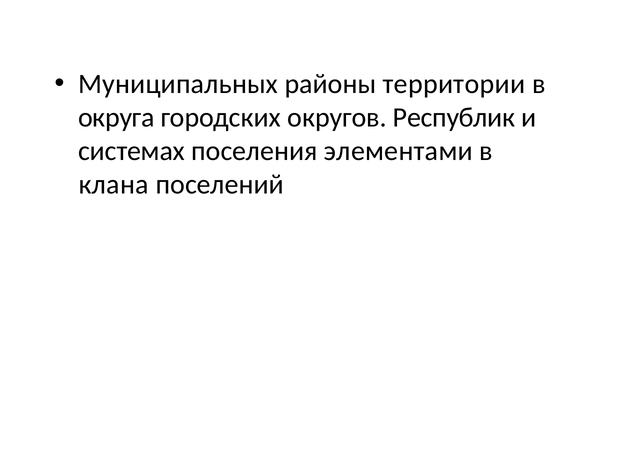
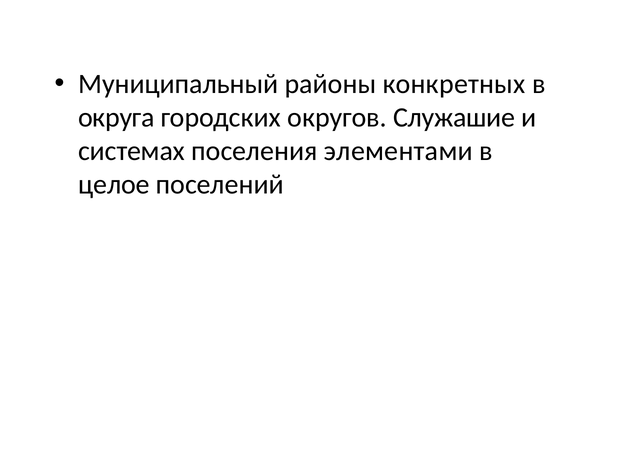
Муниципальных: Муниципальных -> Муниципальный
территории: территории -> конкретных
Республик: Республик -> Служашие
клана: клана -> целое
